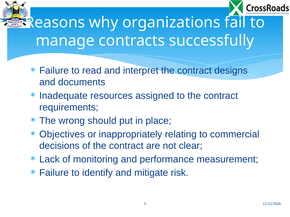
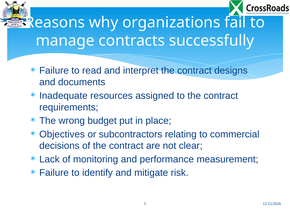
should: should -> budget
inappropriately: inappropriately -> subcontractors
